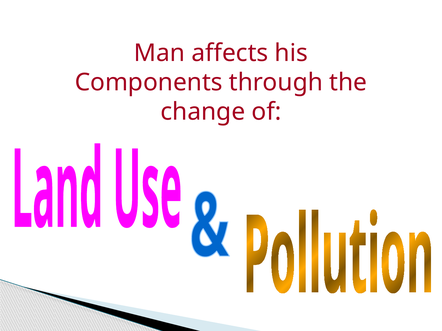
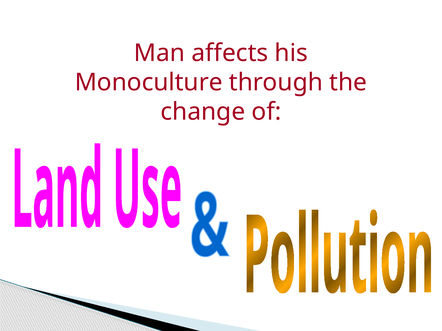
Components: Components -> Monoculture
